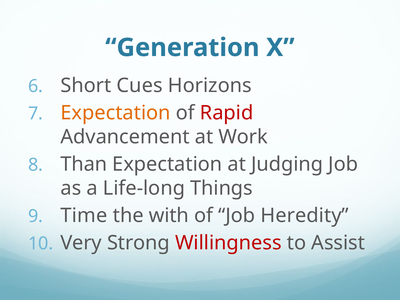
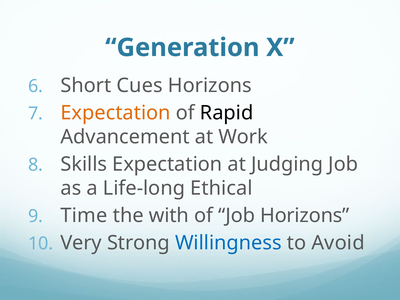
Rapid colour: red -> black
Than: Than -> Skills
Things: Things -> Ethical
Job Heredity: Heredity -> Horizons
Willingness colour: red -> blue
Assist: Assist -> Avoid
